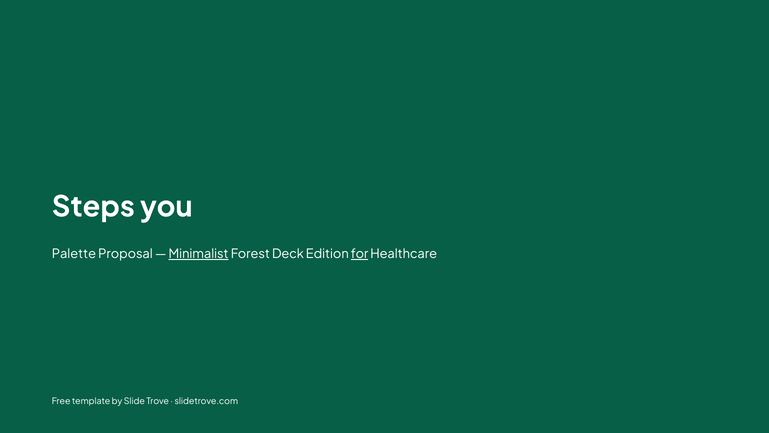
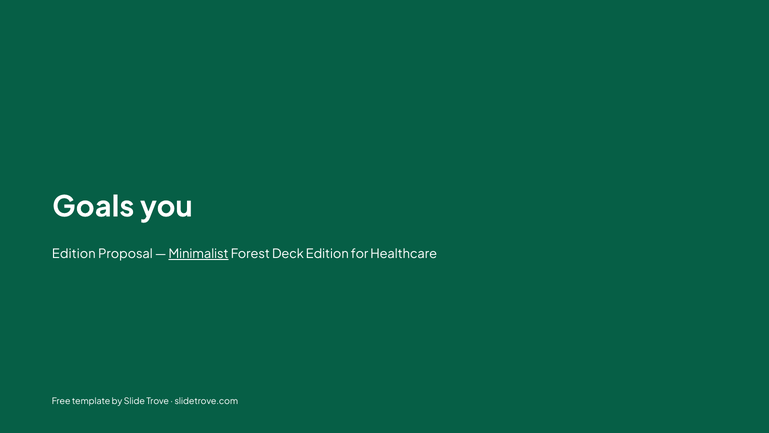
Steps: Steps -> Goals
Palette at (74, 254): Palette -> Edition
for underline: present -> none
